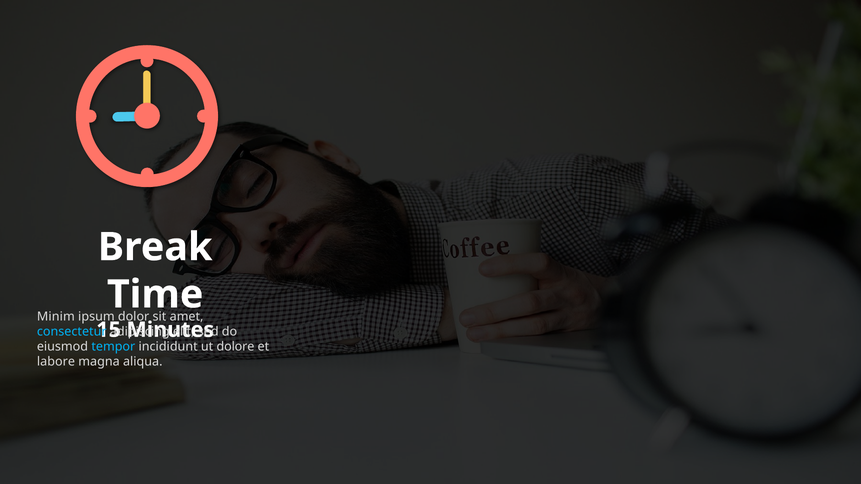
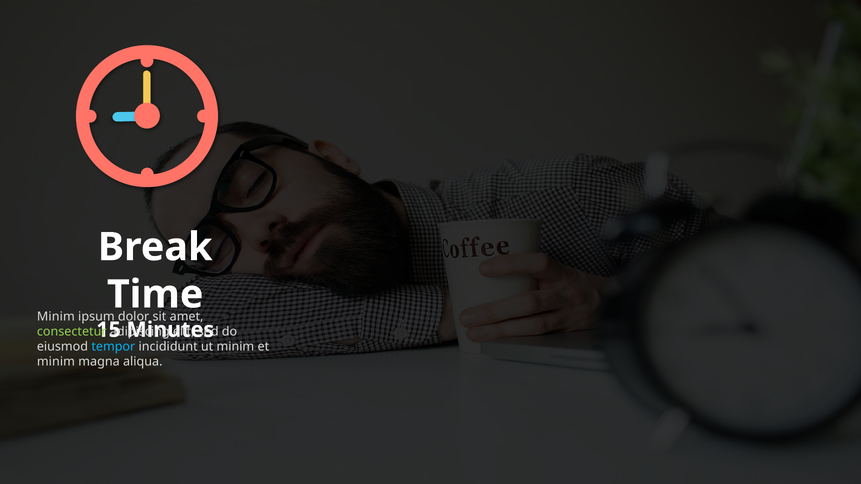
consectetur colour: light blue -> light green
dolore at (235, 347): dolore -> minim
labore at (56, 362): labore -> minim
